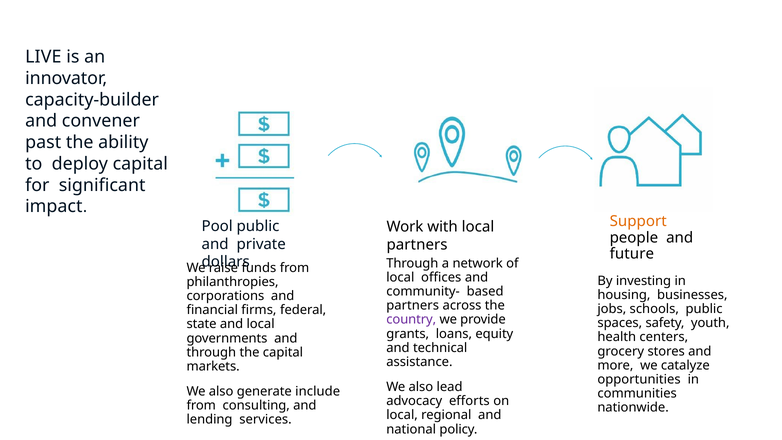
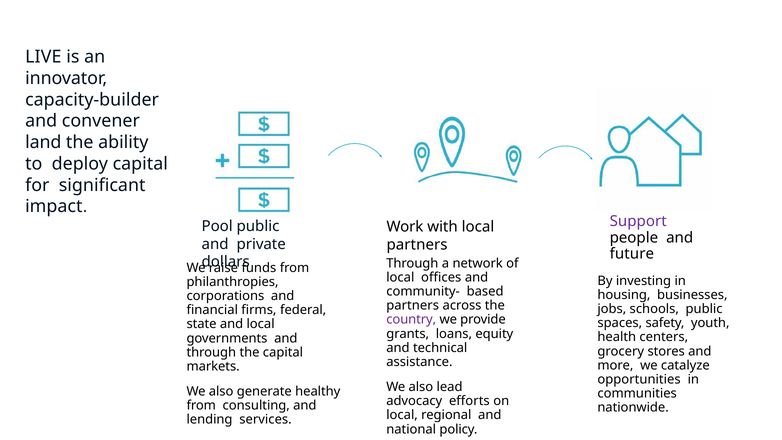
past: past -> land
Support colour: orange -> purple
include: include -> healthy
